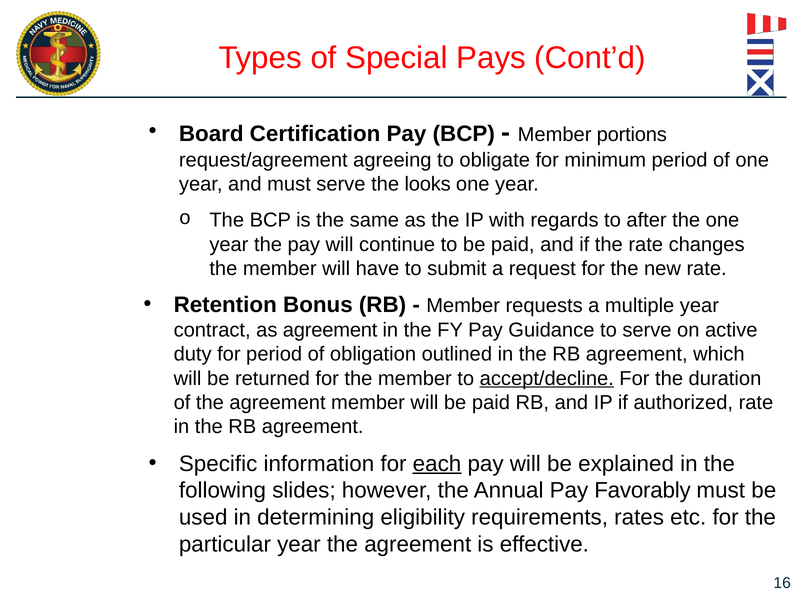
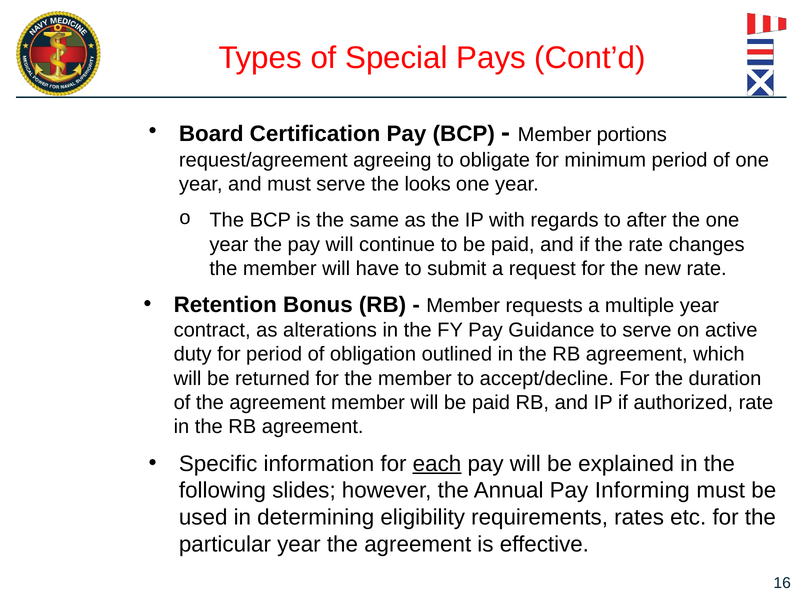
as agreement: agreement -> alterations
accept/decline underline: present -> none
Favorably: Favorably -> Informing
